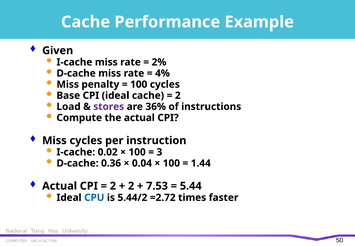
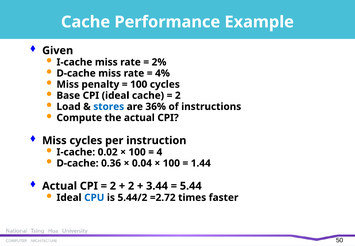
stores colour: purple -> blue
3: 3 -> 4
7.53: 7.53 -> 3.44
